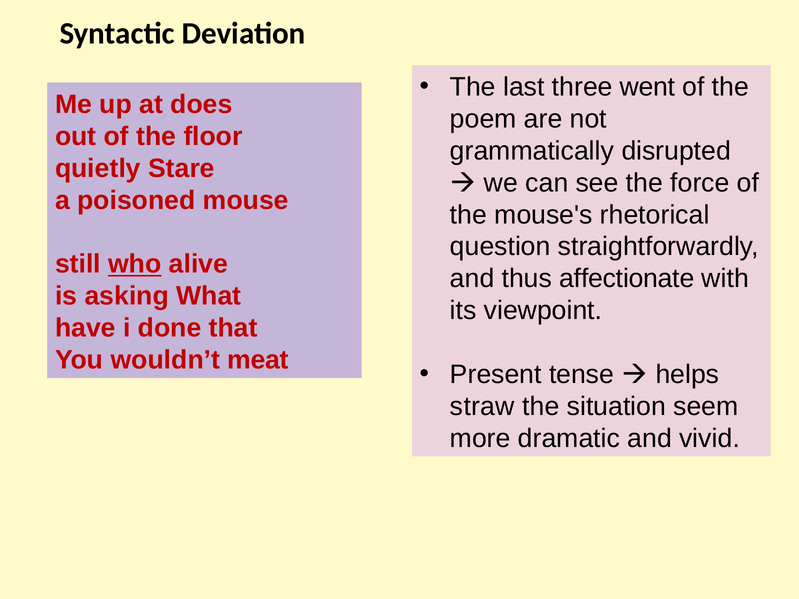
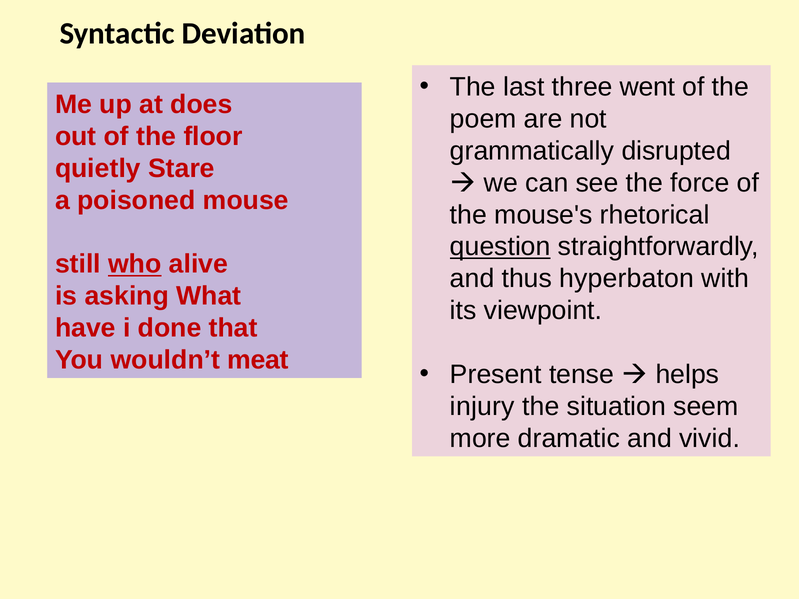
question underline: none -> present
affectionate: affectionate -> hyperbaton
straw: straw -> injury
